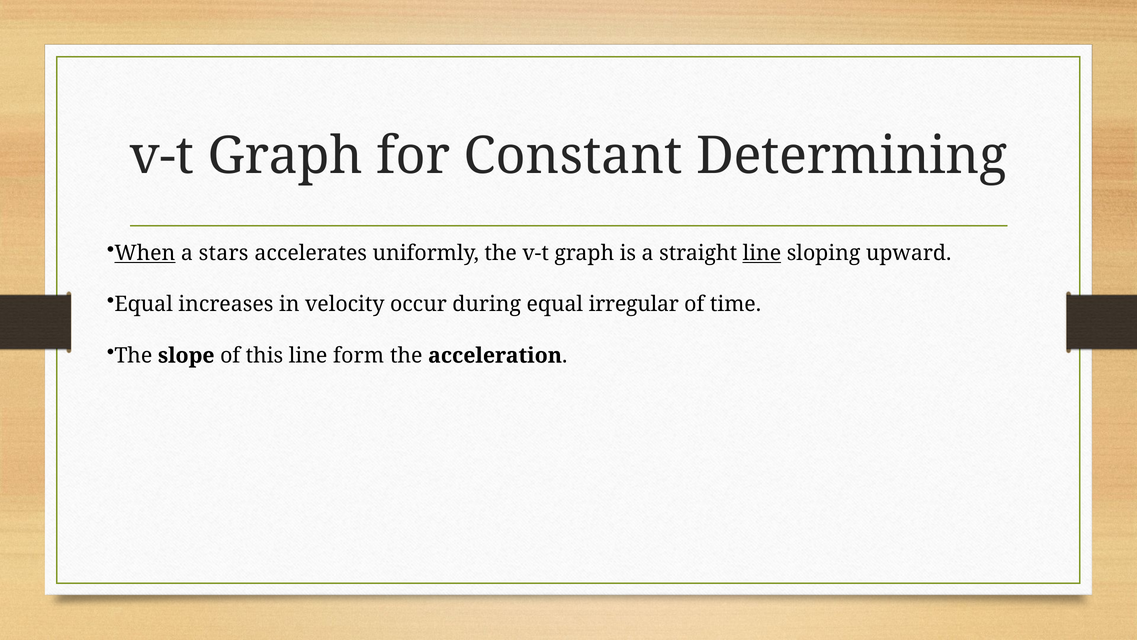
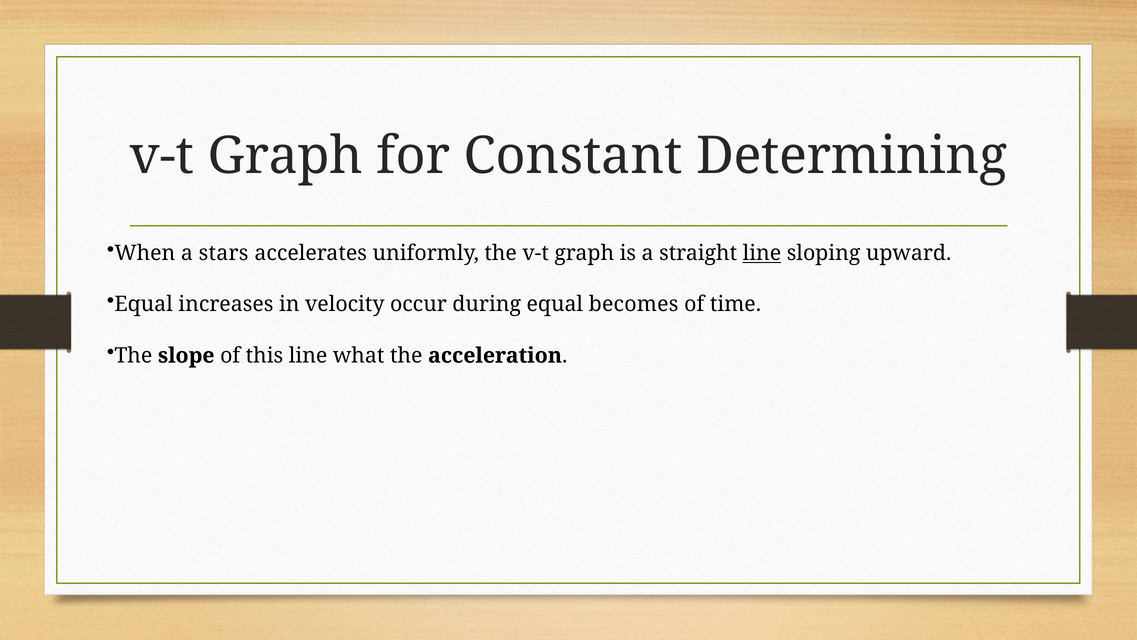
When underline: present -> none
irregular: irregular -> becomes
form: form -> what
